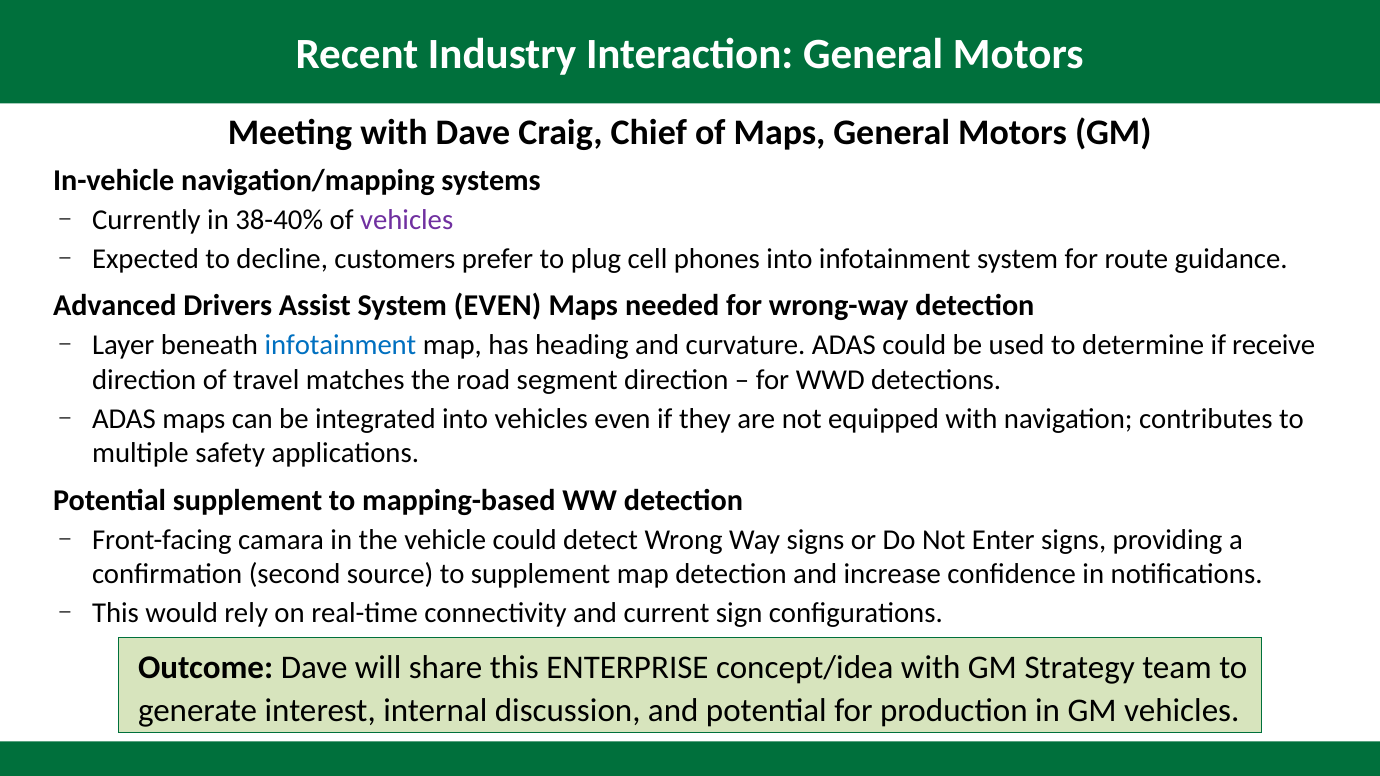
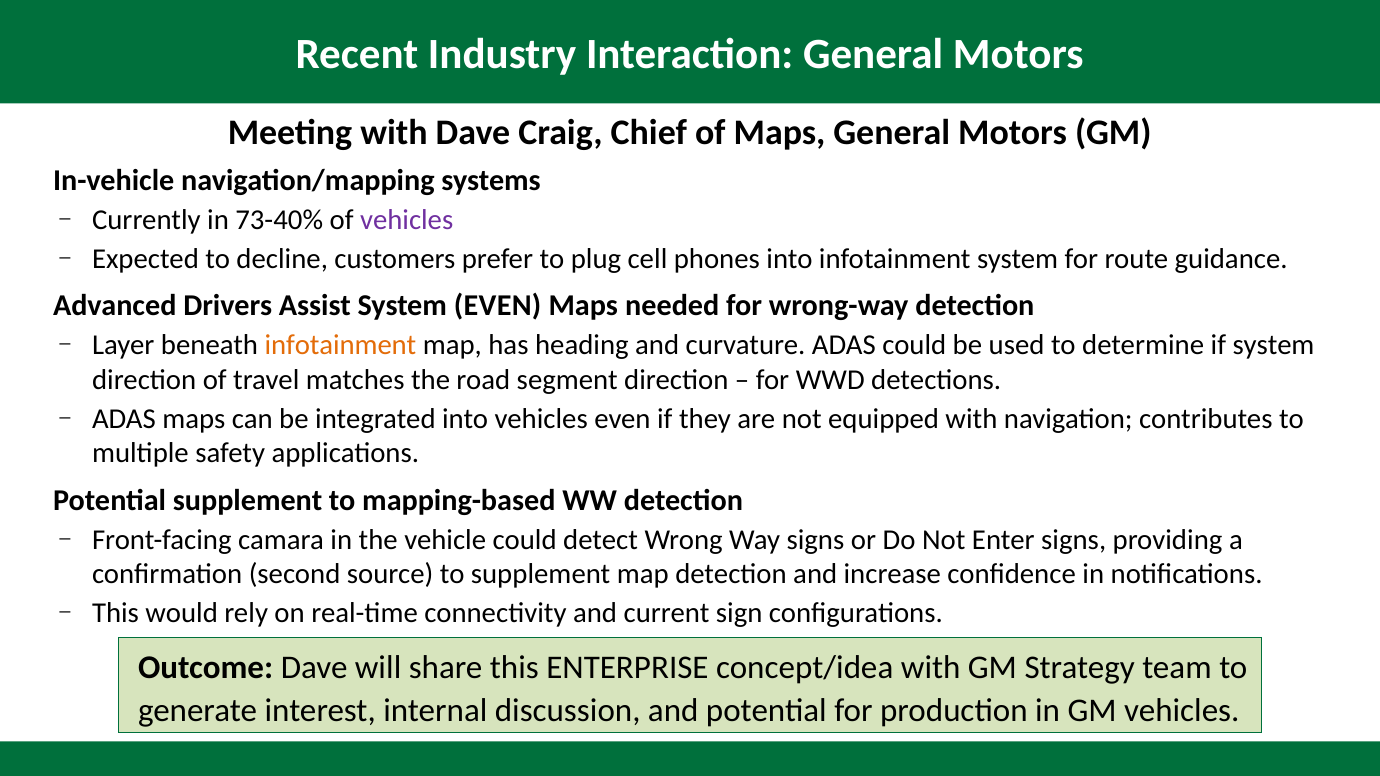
38-40%: 38-40% -> 73-40%
infotainment at (340, 345) colour: blue -> orange
if receive: receive -> system
